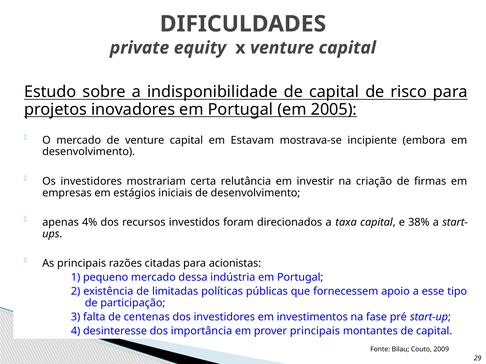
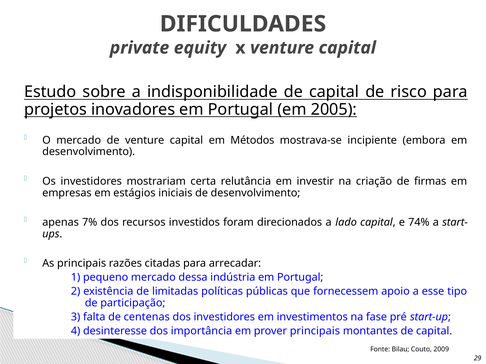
Estavam: Estavam -> Métodos
4%: 4% -> 7%
taxa: taxa -> lado
38%: 38% -> 74%
acionistas: acionistas -> arrecadar
